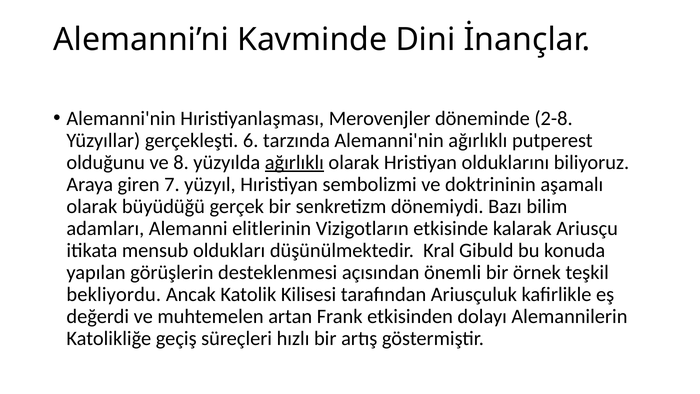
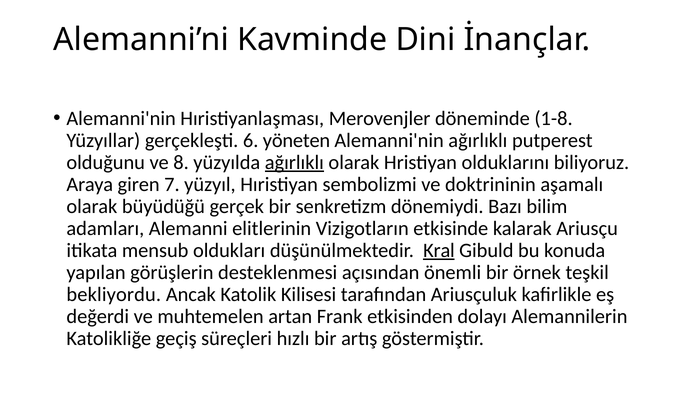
2-8: 2-8 -> 1-8
tarzında: tarzında -> yöneten
Kral underline: none -> present
